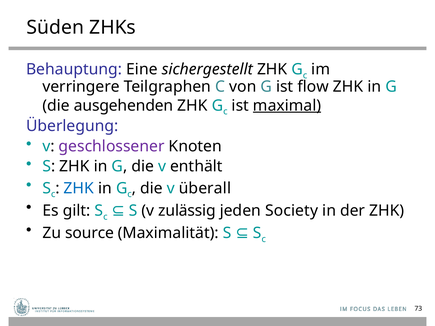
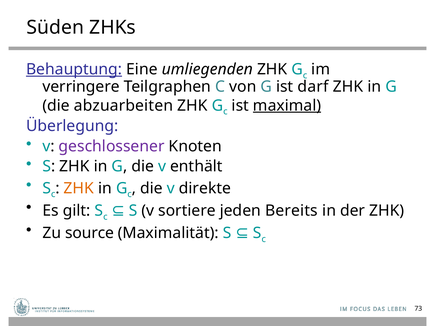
Behauptung underline: none -> present
sichergestellt: sichergestellt -> umliegenden
flow: flow -> darf
ausgehenden: ausgehenden -> abzuarbeiten
ZHK at (79, 188) colour: blue -> orange
überall: überall -> direkte
zulässig: zulässig -> sortiere
Society: Society -> Bereits
